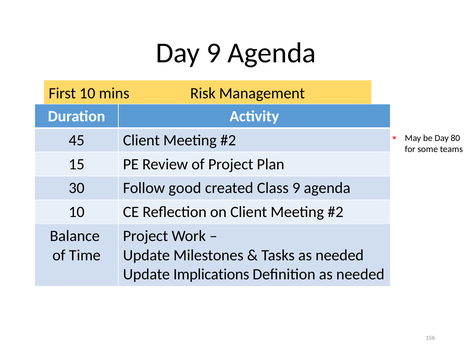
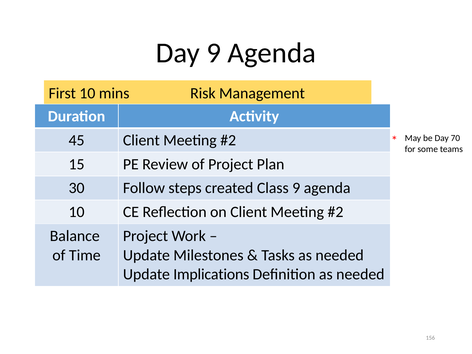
80: 80 -> 70
good: good -> steps
